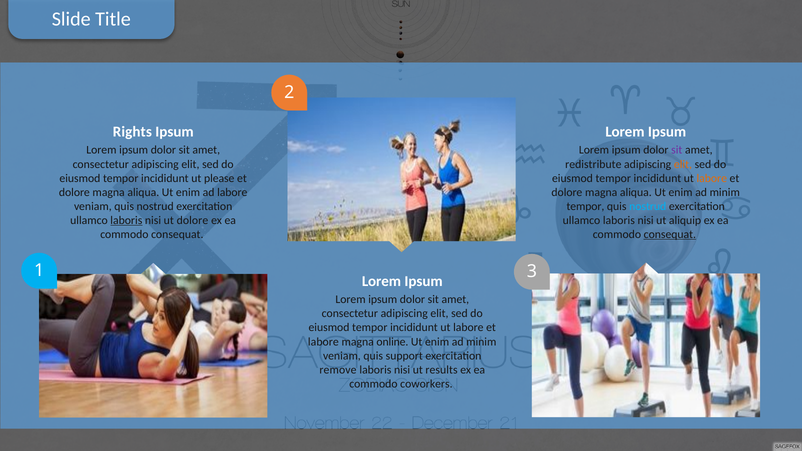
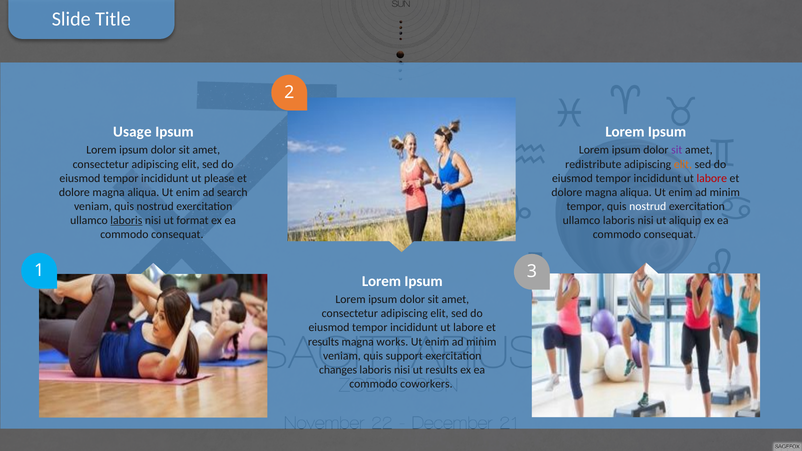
Rights: Rights -> Usage
labore at (712, 178) colour: orange -> red
ad labore: labore -> search
nostrud at (648, 206) colour: light blue -> white
ut dolore: dolore -> format
consequat at (670, 234) underline: present -> none
labore at (323, 342): labore -> results
online: online -> works
remove: remove -> changes
